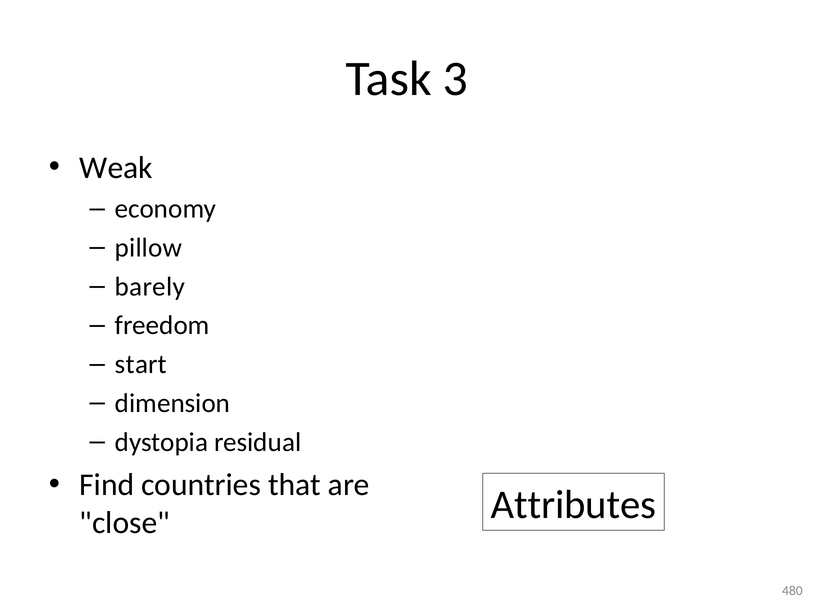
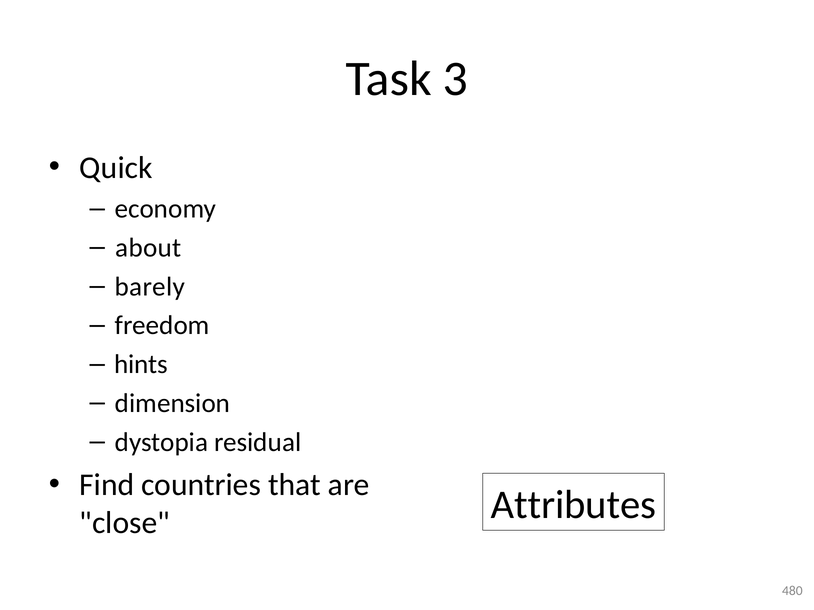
Weak: Weak -> Quick
pillow: pillow -> about
start: start -> hints
